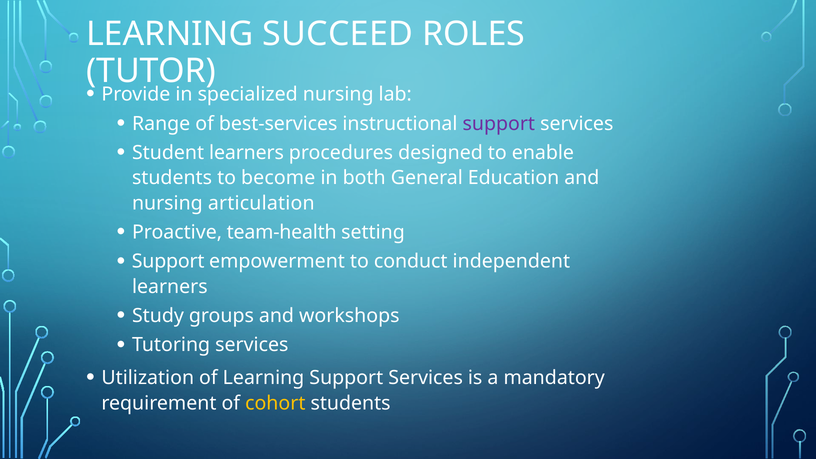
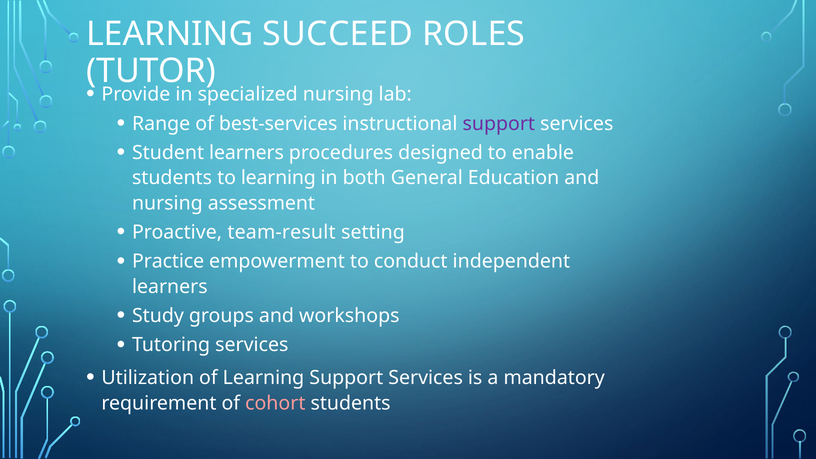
to become: become -> learning
articulation: articulation -> assessment
team-health: team-health -> team-result
Support at (168, 262): Support -> Practice
cohort colour: yellow -> pink
